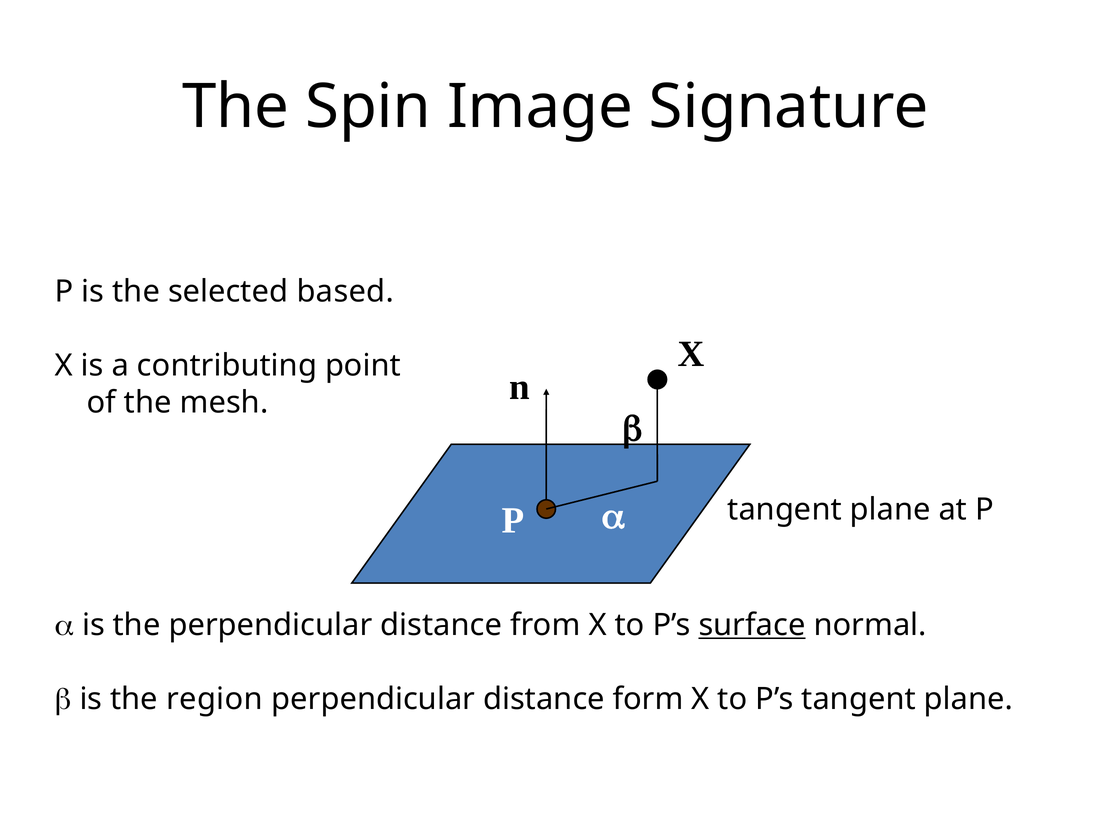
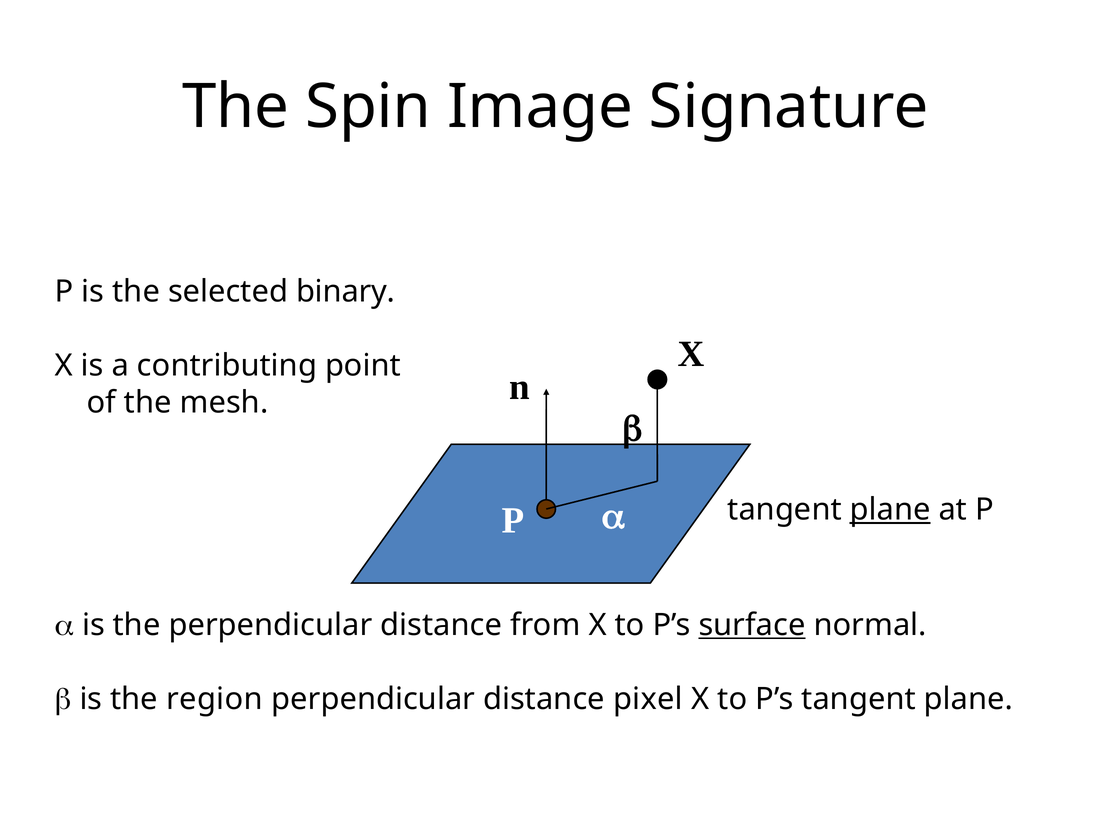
based: based -> binary
plane at (890, 510) underline: none -> present
form: form -> pixel
